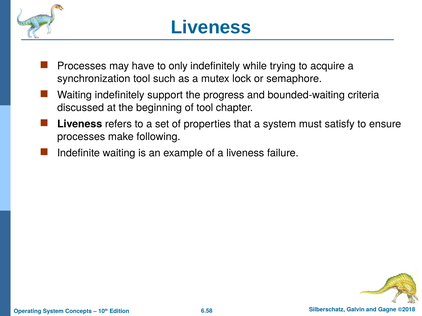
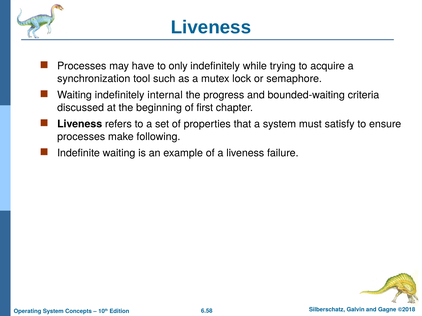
support: support -> internal
of tool: tool -> first
